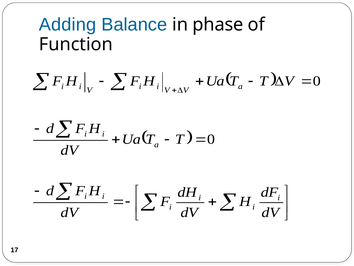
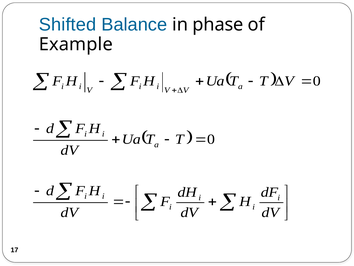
Adding: Adding -> Shifted
Function: Function -> Example
